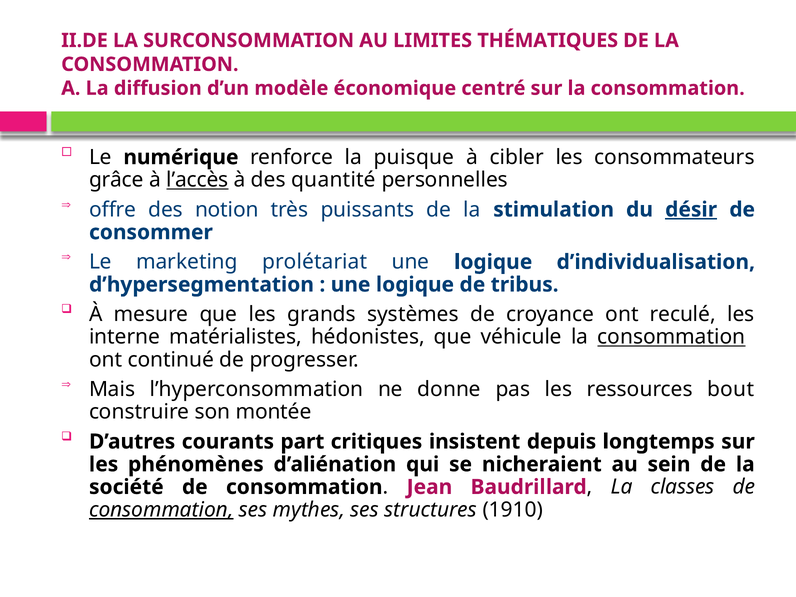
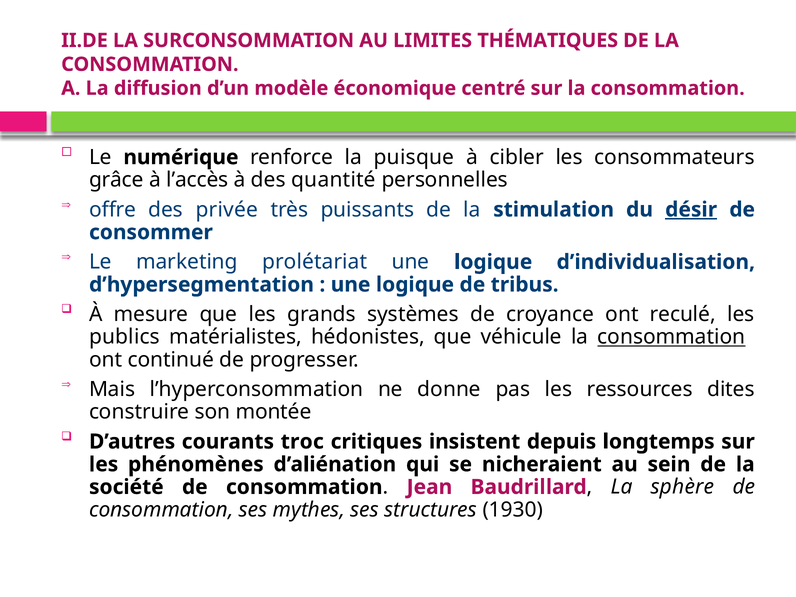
l’accès underline: present -> none
notion: notion -> privée
interne: interne -> publics
bout: bout -> dites
part: part -> troc
classes: classes -> sphère
consommation at (161, 510) underline: present -> none
1910: 1910 -> 1930
